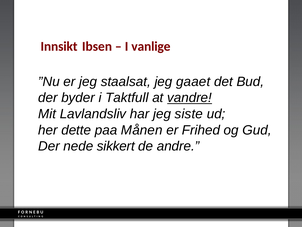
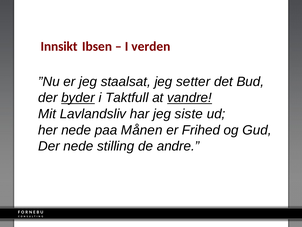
vanlige: vanlige -> verden
gaaet: gaaet -> setter
byder underline: none -> present
her dette: dette -> nede
sikkert: sikkert -> stilling
